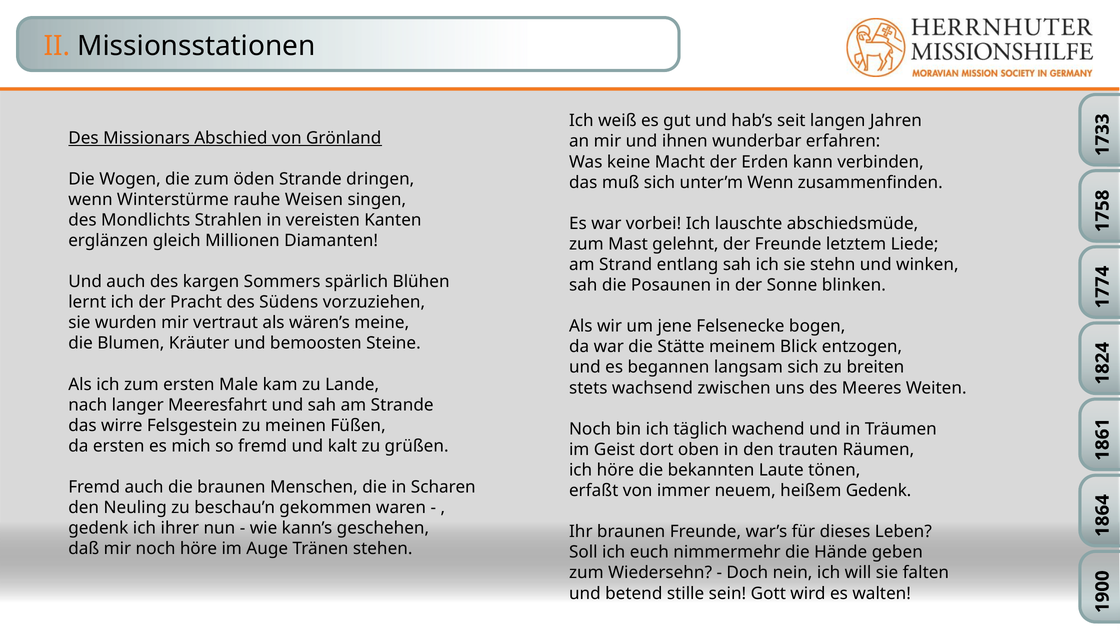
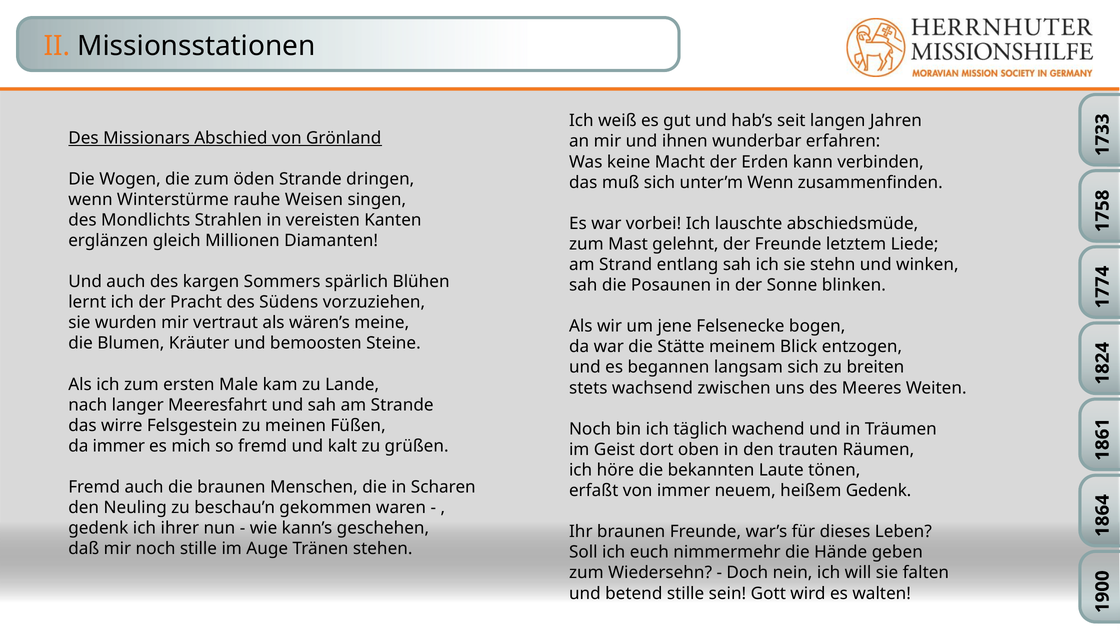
da ersten: ersten -> immer
noch höre: höre -> stille
